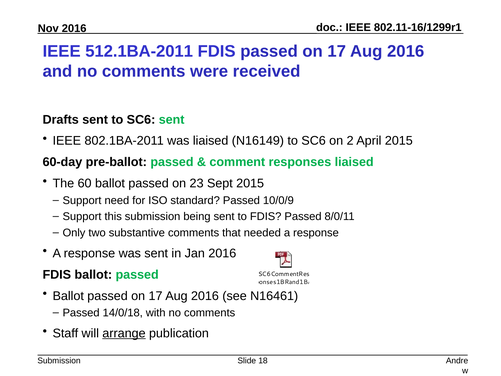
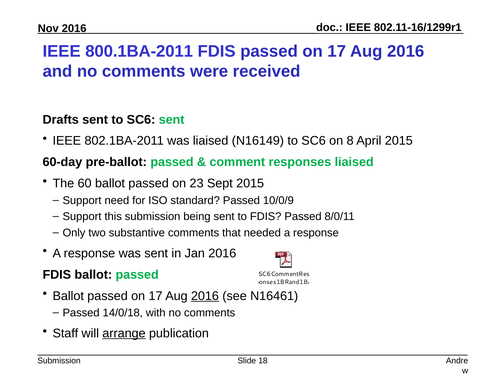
512.1BA-2011: 512.1BA-2011 -> 800.1BA-2011
2: 2 -> 8
2016 at (205, 296) underline: none -> present
